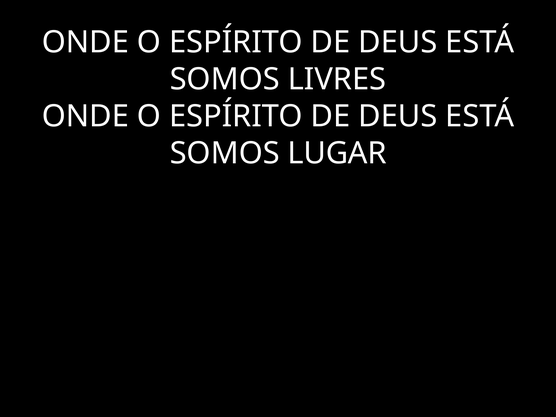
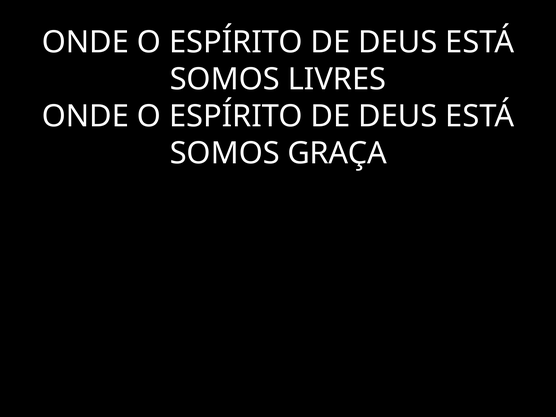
LUGAR: LUGAR -> GRAÇA
